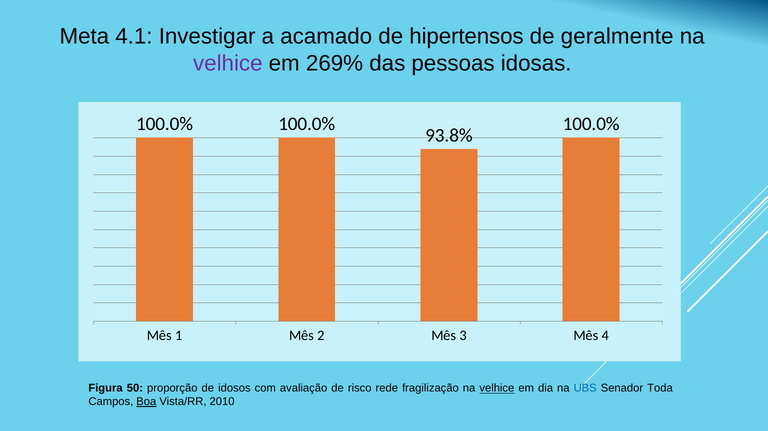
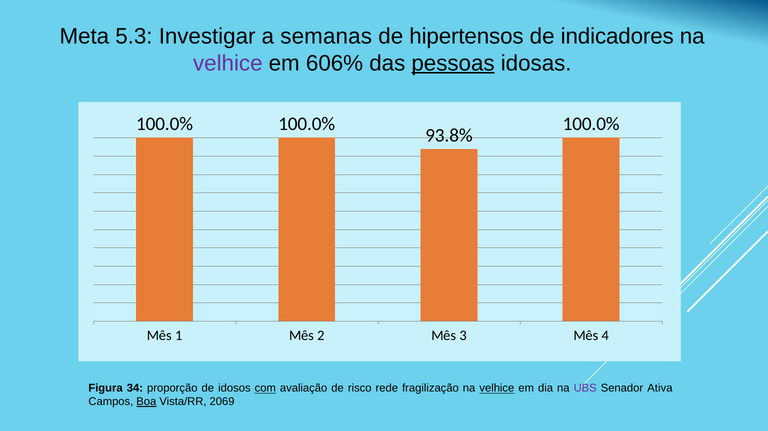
4.1: 4.1 -> 5.3
acamado: acamado -> semanas
geralmente: geralmente -> indicadores
269%: 269% -> 606%
pessoas underline: none -> present
50: 50 -> 34
com underline: none -> present
UBS colour: blue -> purple
Toda: Toda -> Ativa
2010: 2010 -> 2069
